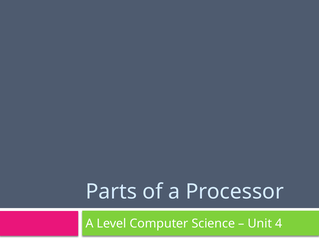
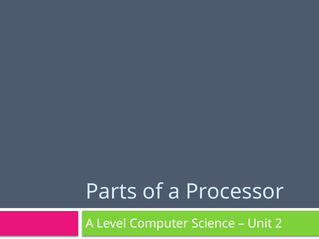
4: 4 -> 2
